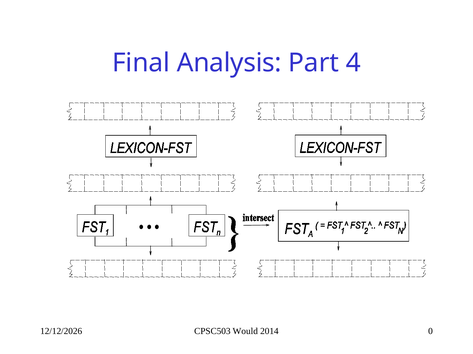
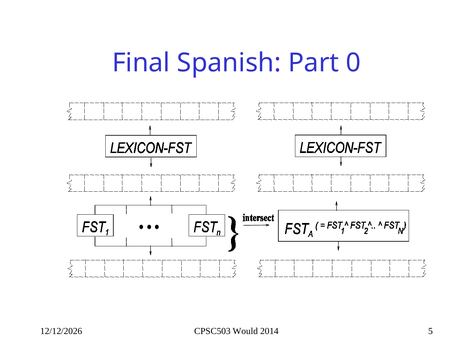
Analysis: Analysis -> Spanish
4: 4 -> 0
0: 0 -> 5
